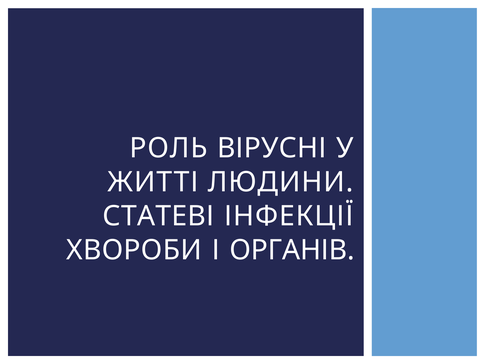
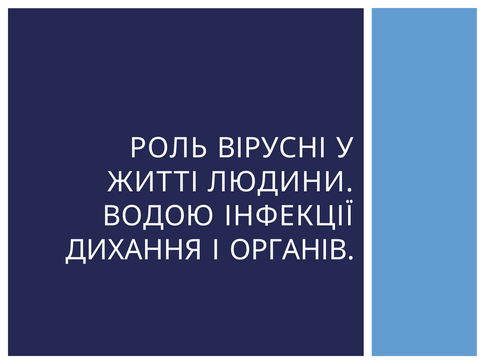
СТАТЕВІ: СТАТЕВІ -> ВОДОЮ
ХВОРОБИ: ХВОРОБИ -> ДИХАННЯ
